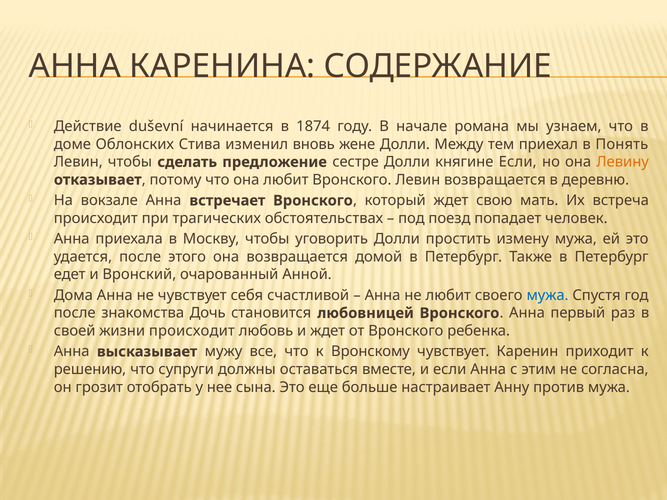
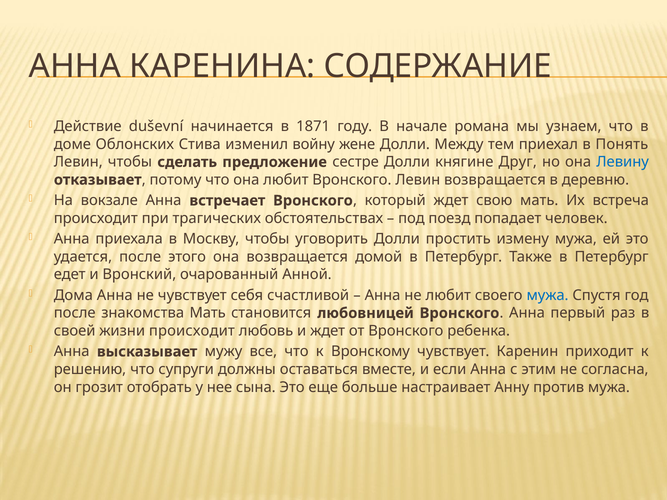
1874: 1874 -> 1871
вновь: вновь -> войну
княгине Если: Если -> Друг
Левину colour: orange -> blue
знакомства Дочь: Дочь -> Мать
